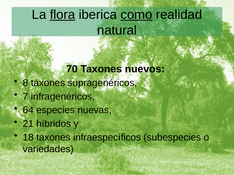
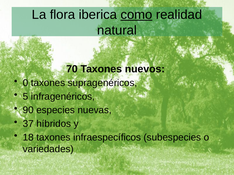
flora underline: present -> none
8: 8 -> 0
7: 7 -> 5
64: 64 -> 90
21: 21 -> 37
